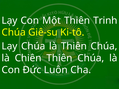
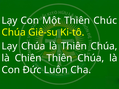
Trinh: Trinh -> Chúc
